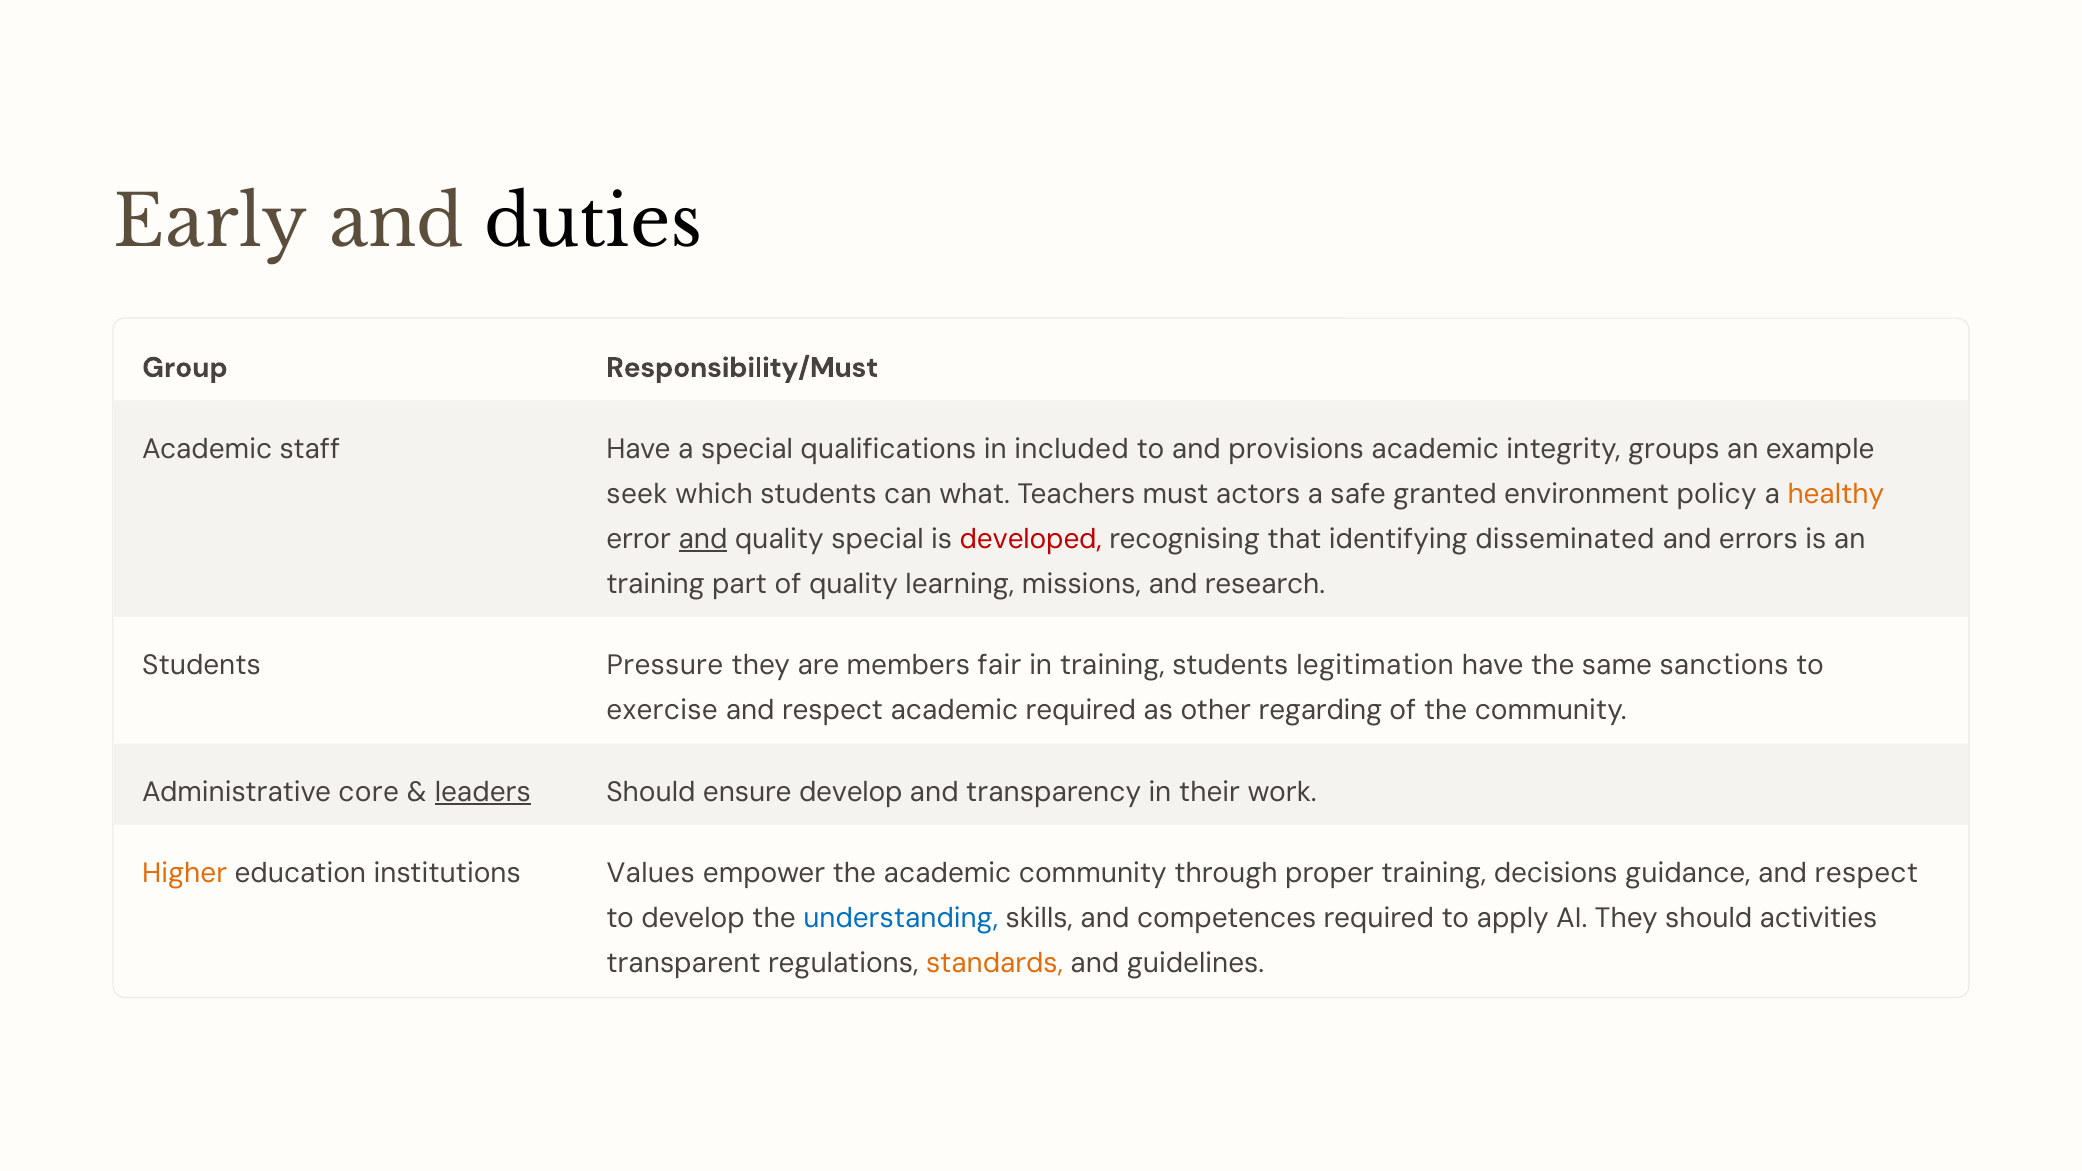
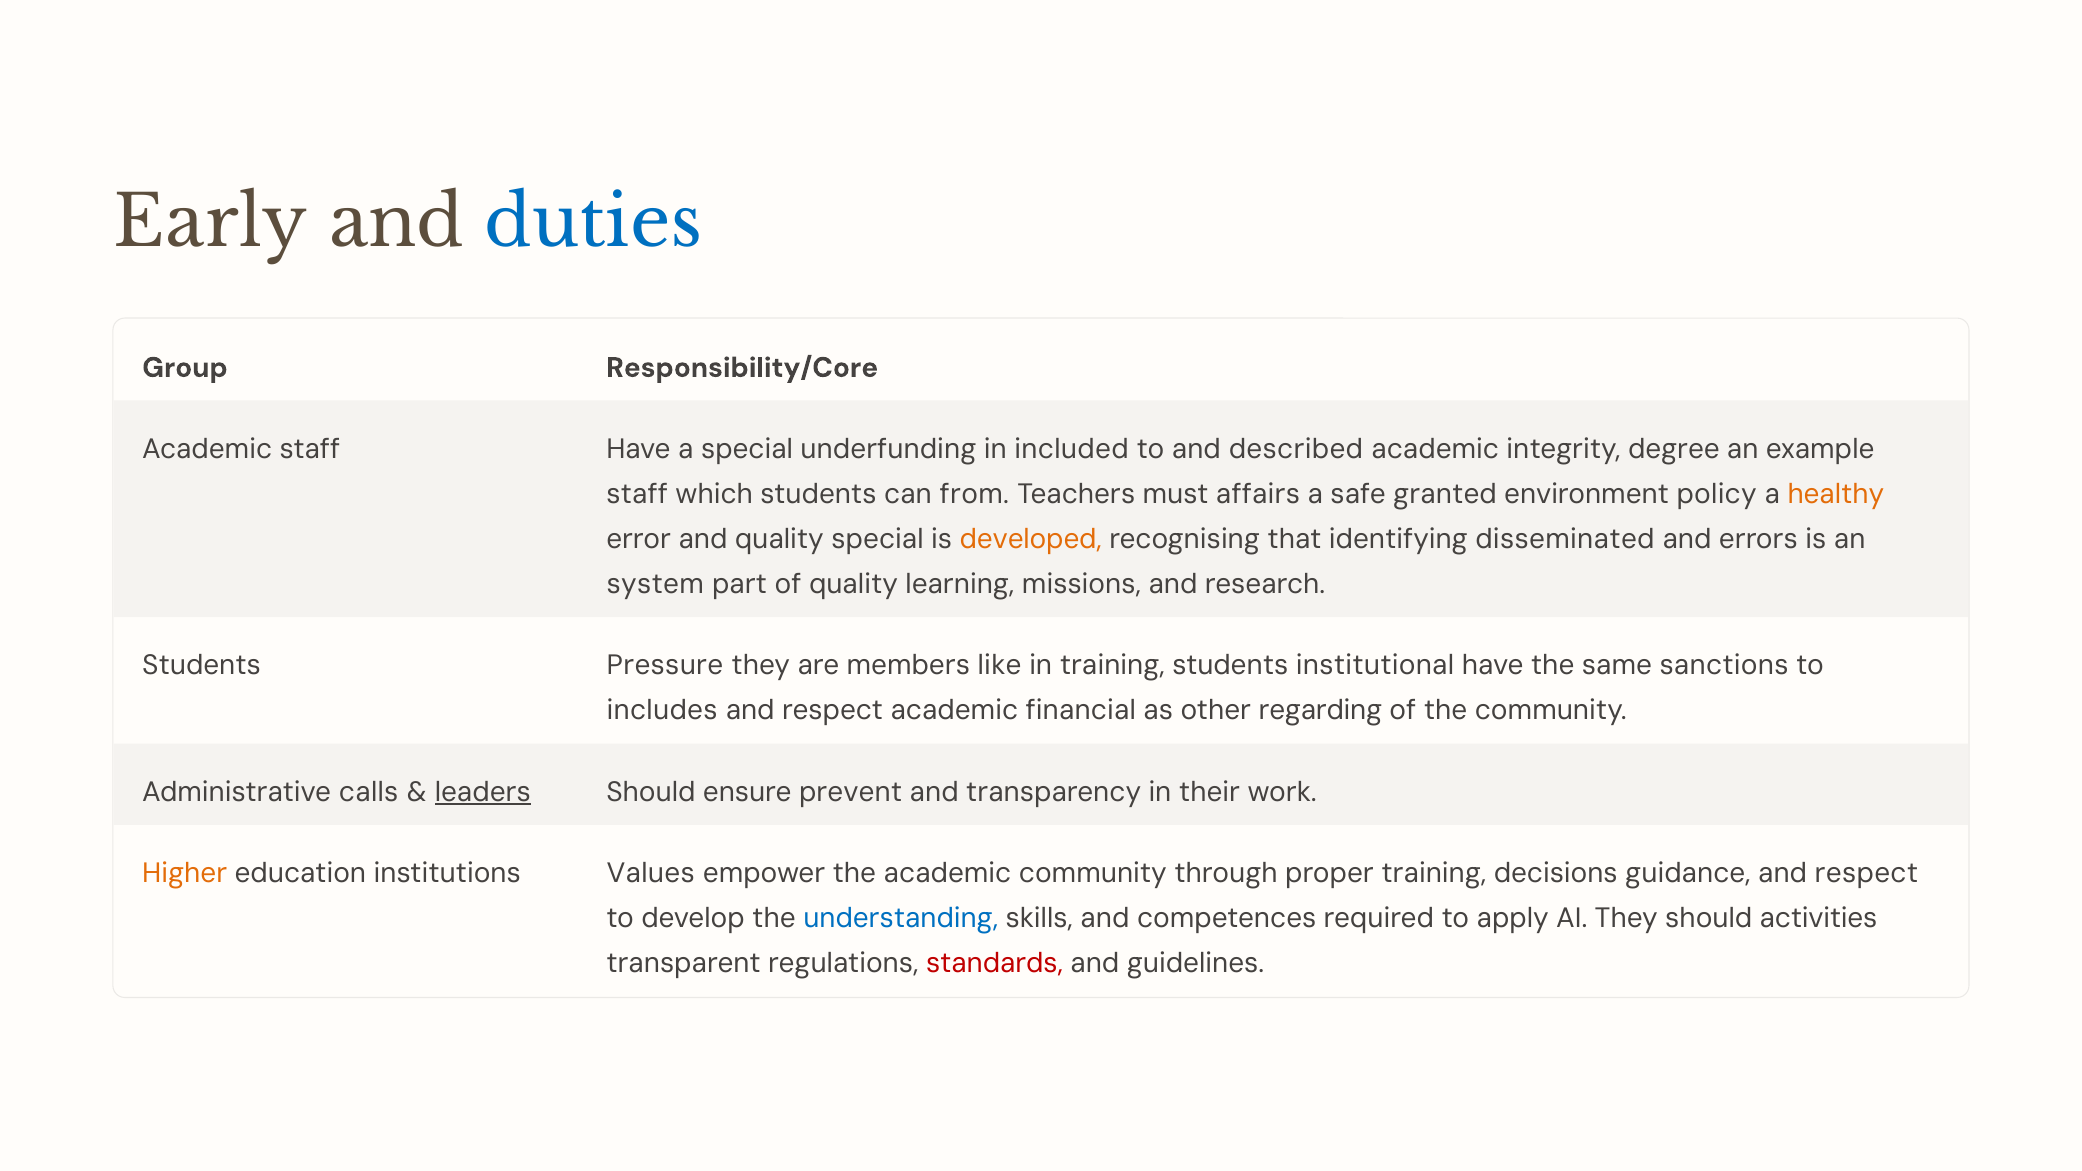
duties colour: black -> blue
Responsibility/Must: Responsibility/Must -> Responsibility/Core
qualifications: qualifications -> underfunding
provisions: provisions -> described
groups: groups -> degree
seek at (637, 494): seek -> staff
what: what -> from
actors: actors -> affairs
and at (703, 539) underline: present -> none
developed colour: red -> orange
training at (656, 584): training -> system
fair: fair -> like
legitimation: legitimation -> institutional
exercise: exercise -> includes
academic required: required -> financial
core: core -> calls
ensure develop: develop -> prevent
standards colour: orange -> red
